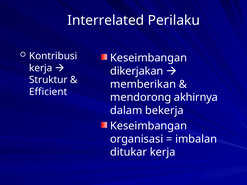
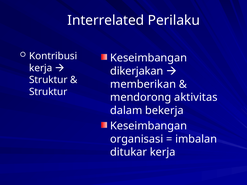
Efficient at (48, 92): Efficient -> Struktur
akhirnya: akhirnya -> aktivitas
